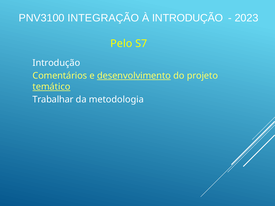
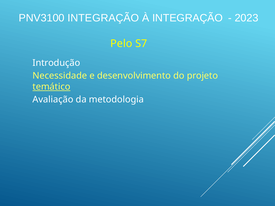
À INTRODUÇÃO: INTRODUÇÃO -> INTEGRAÇÃO
Comentários: Comentários -> Necessidade
desenvolvimento underline: present -> none
Trabalhar: Trabalhar -> Avaliação
